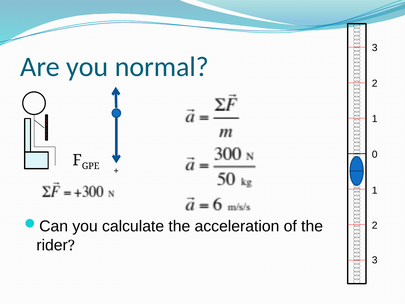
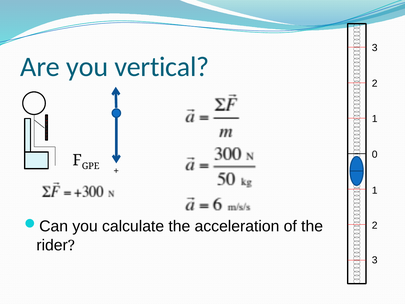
normal: normal -> vertical
